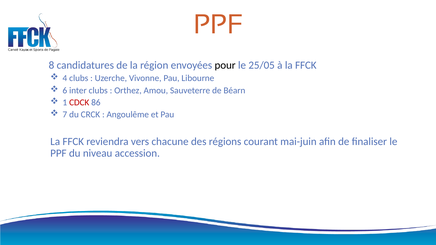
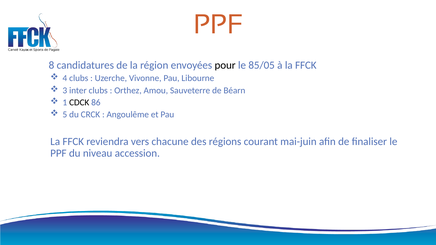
25/05: 25/05 -> 85/05
6: 6 -> 3
CDCK colour: red -> black
7: 7 -> 5
